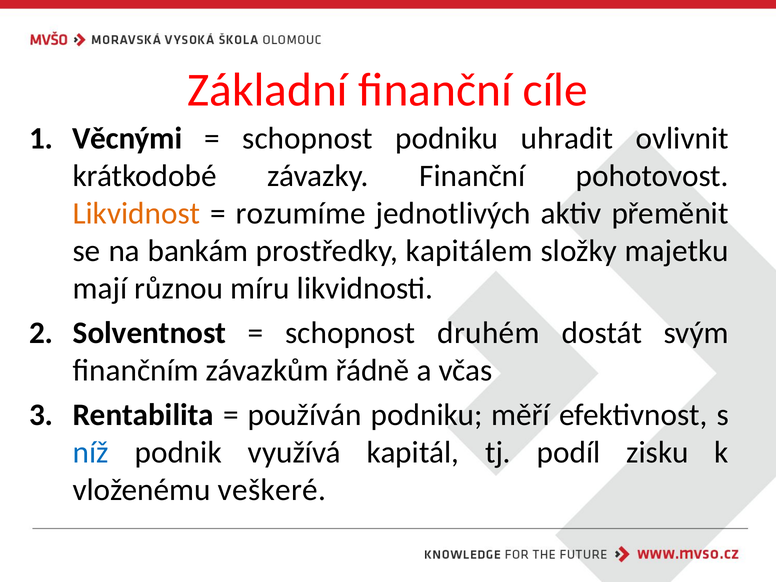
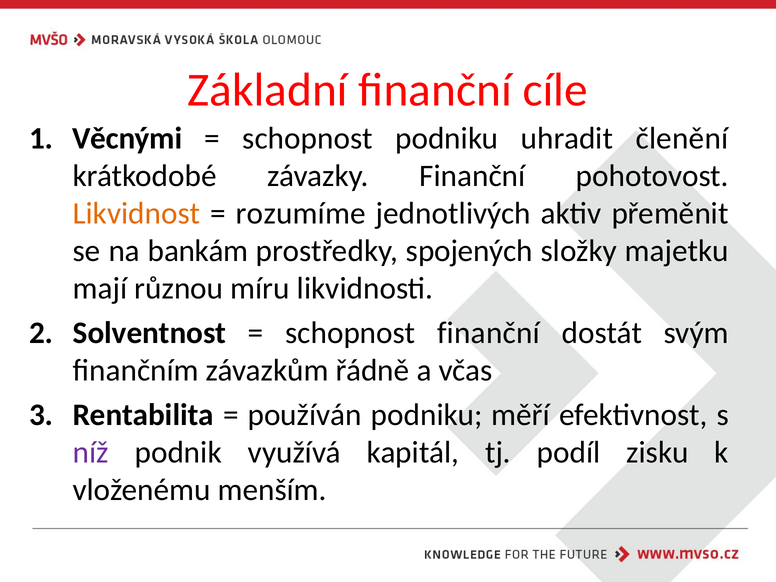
ovlivnit: ovlivnit -> členění
kapitálem: kapitálem -> spojených
schopnost druhém: druhém -> finanční
níž colour: blue -> purple
veškeré: veškeré -> menším
